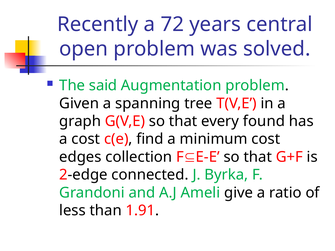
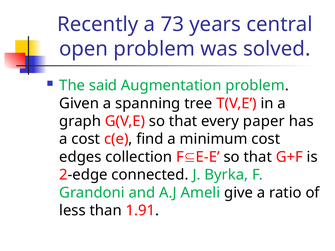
72: 72 -> 73
found: found -> paper
